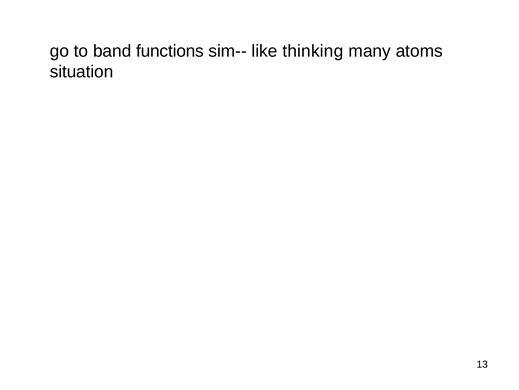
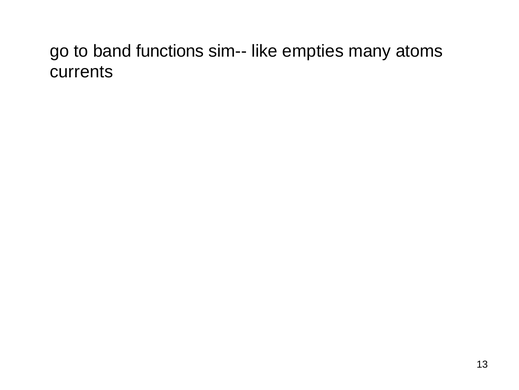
thinking: thinking -> empties
situation: situation -> currents
